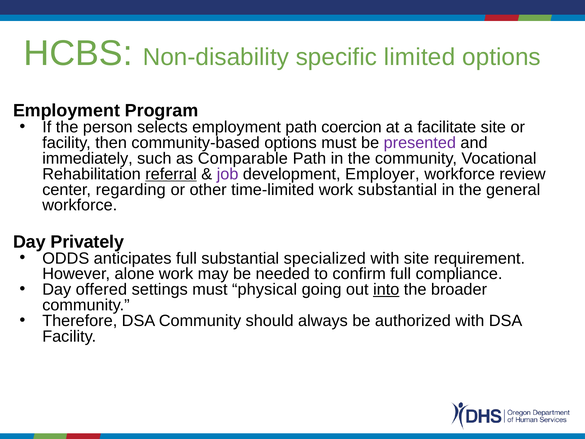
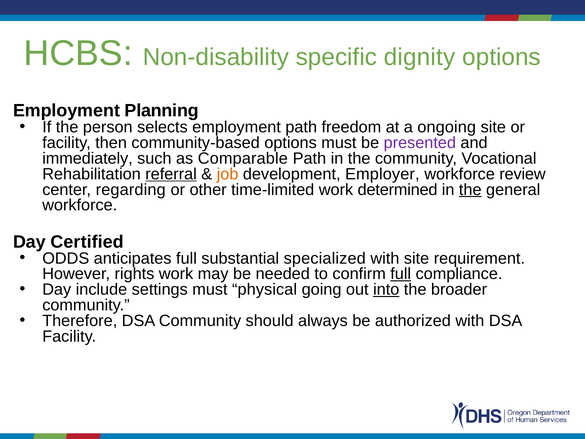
limited: limited -> dignity
Program: Program -> Planning
coercion: coercion -> freedom
facilitate: facilitate -> ongoing
job colour: purple -> orange
work substantial: substantial -> determined
the at (470, 190) underline: none -> present
Privately: Privately -> Certified
alone: alone -> rights
full at (401, 274) underline: none -> present
offered: offered -> include
